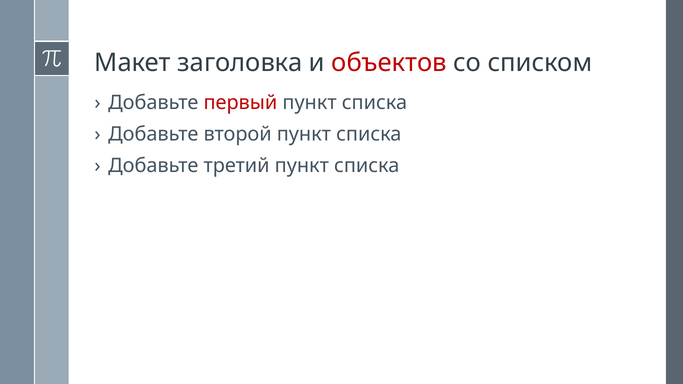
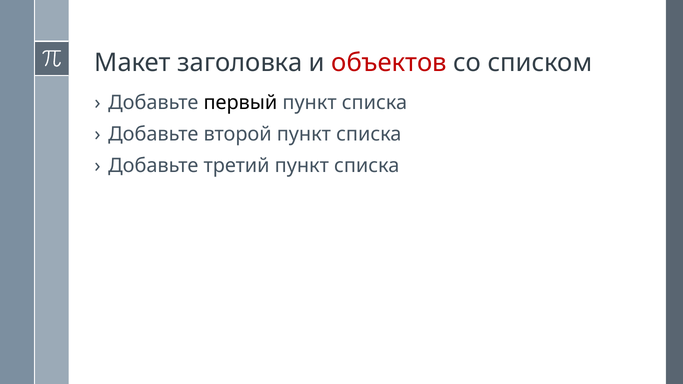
первый colour: red -> black
